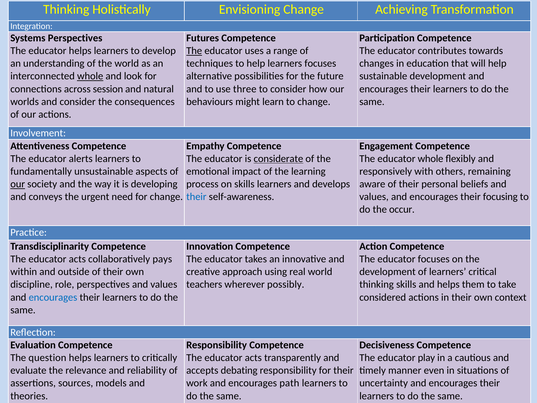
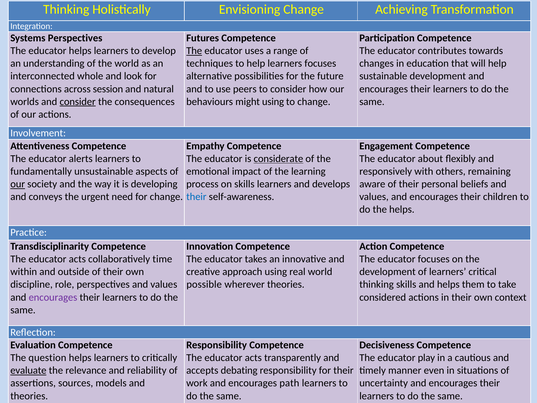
whole at (90, 76) underline: present -> none
three: three -> peers
consider at (78, 102) underline: none -> present
might learn: learn -> using
educator whole: whole -> about
focusing: focusing -> children
the occur: occur -> helps
pays: pays -> time
teachers: teachers -> possible
wherever possibly: possibly -> theories
encourages at (53, 297) colour: blue -> purple
evaluate underline: none -> present
